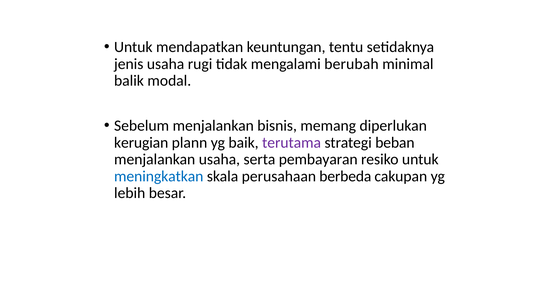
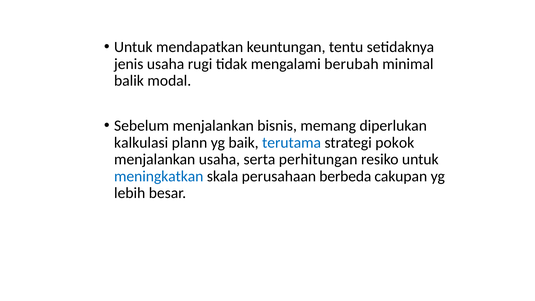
kerugian: kerugian -> kalkulasi
terutama colour: purple -> blue
beban: beban -> pokok
pembayaran: pembayaran -> perhitungan
